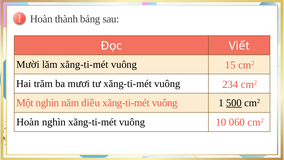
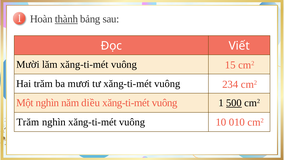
thành underline: none -> present
Hoàn at (28, 122): Hoàn -> Trăm
060: 060 -> 010
